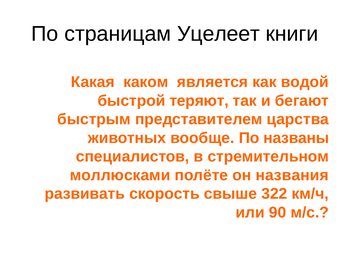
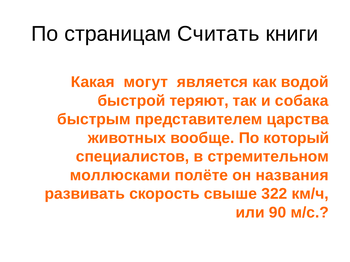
Уцелеет: Уцелеет -> Считать
каком: каком -> могут
бегают: бегают -> собака
названы: названы -> который
